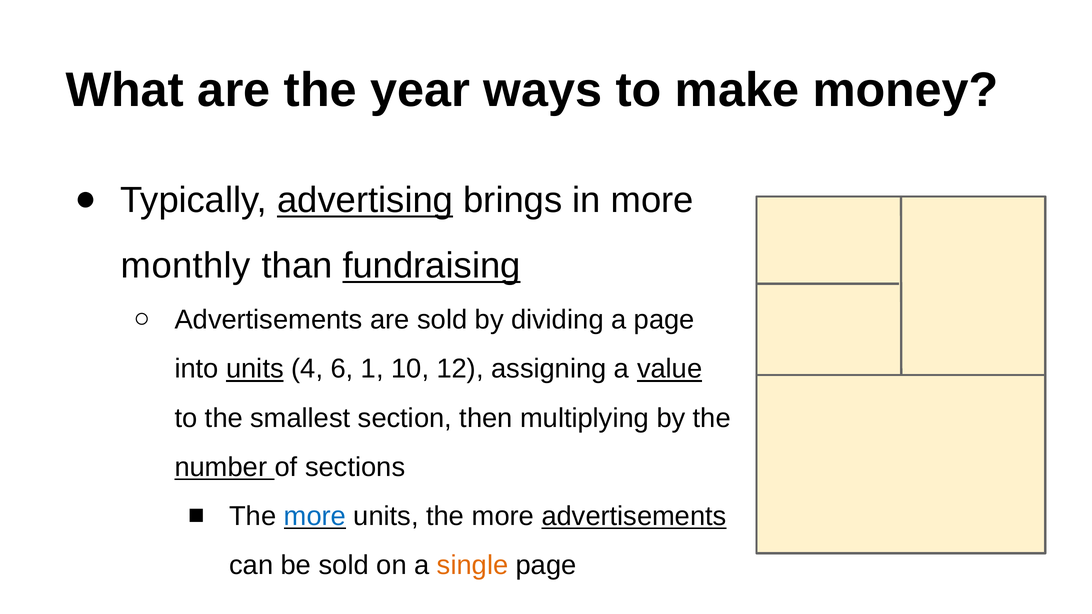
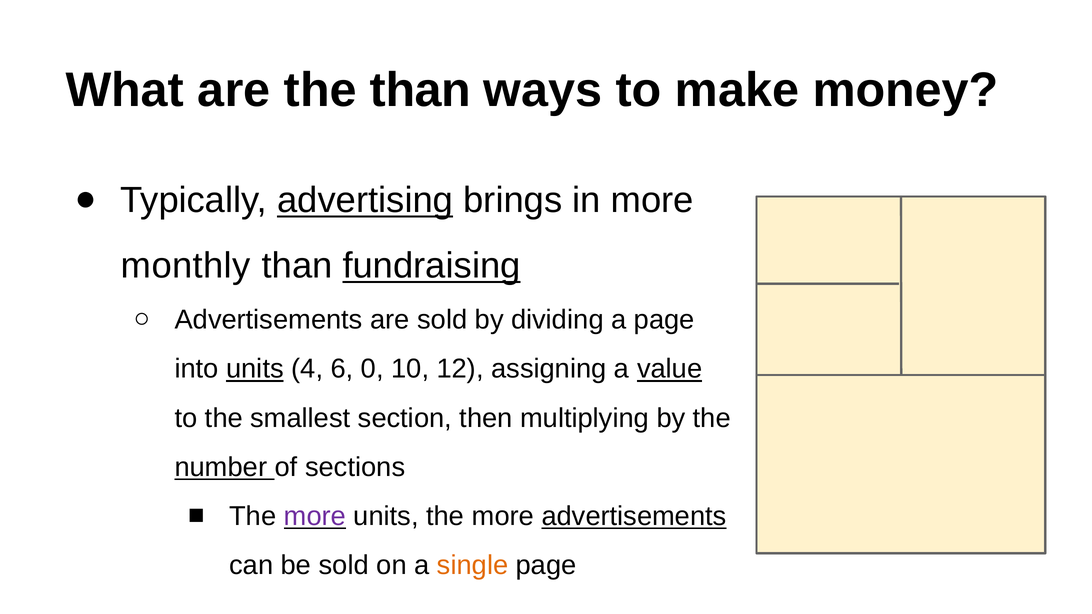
the year: year -> than
1: 1 -> 0
more at (315, 517) colour: blue -> purple
